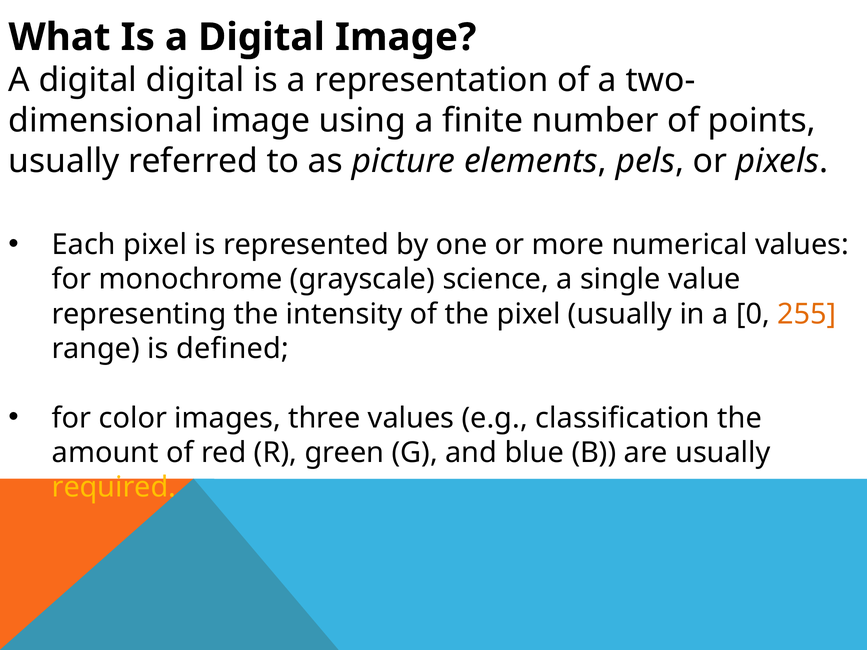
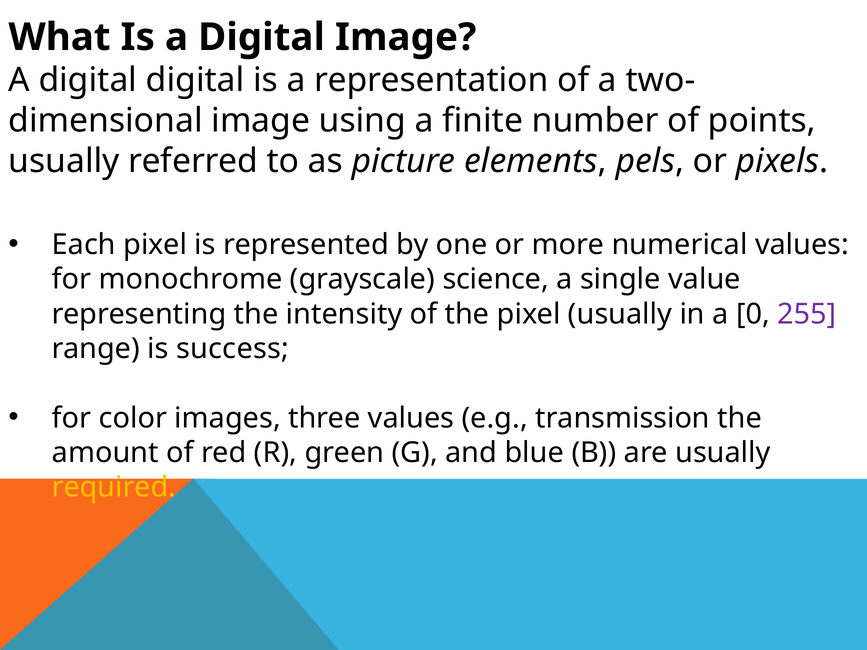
255 colour: orange -> purple
defined: defined -> success
classification: classification -> transmission
